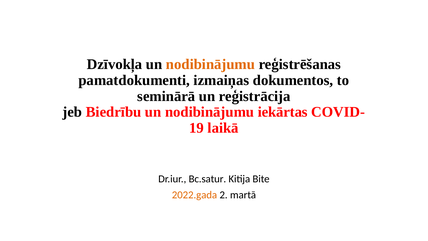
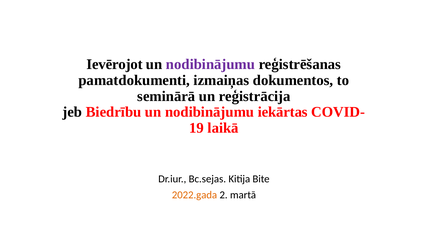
Dzīvokļa: Dzīvokļa -> Ievērojot
nodibinājumu at (211, 64) colour: orange -> purple
Bc.satur: Bc.satur -> Bc.sejas
